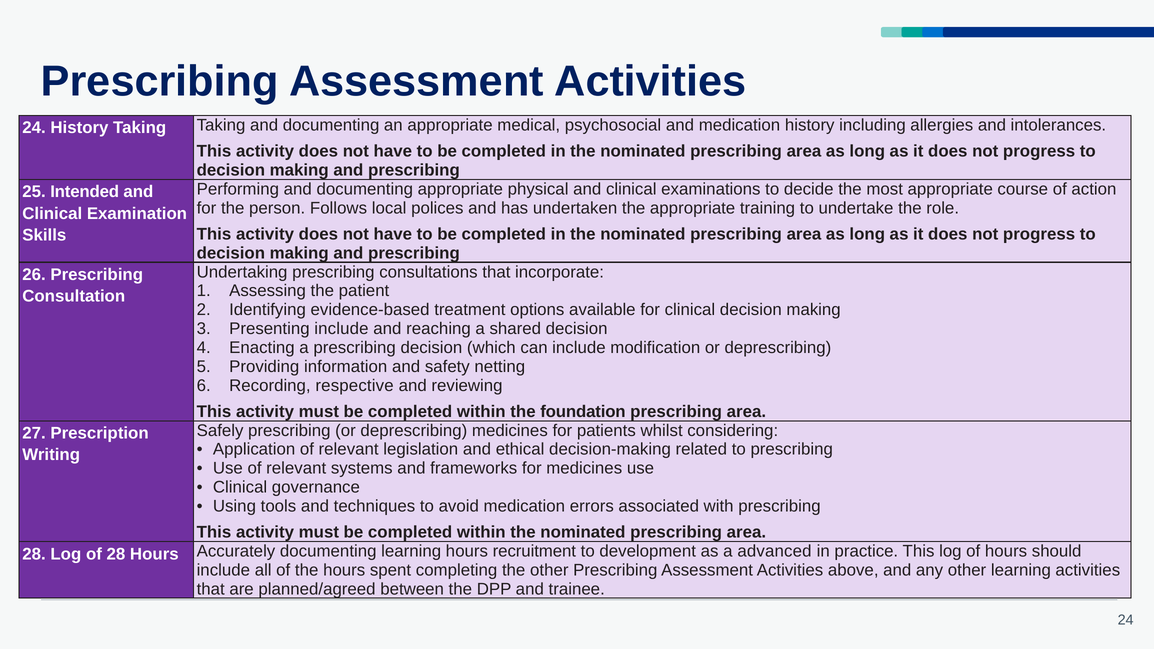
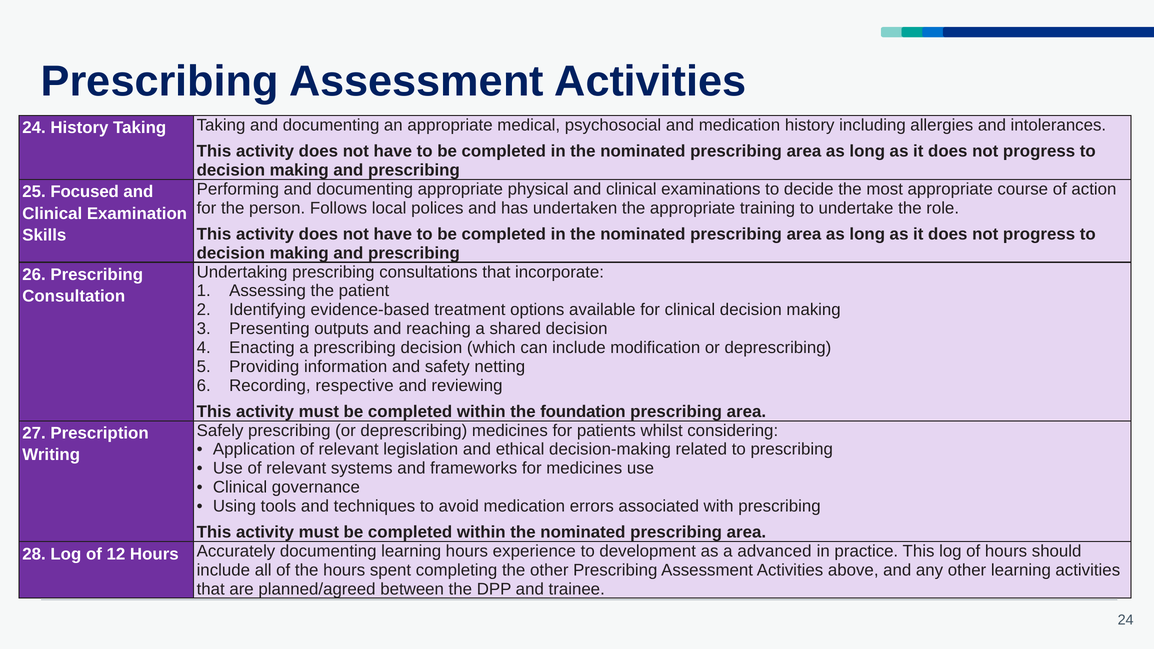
Intended: Intended -> Focused
Presenting include: include -> outputs
of 28: 28 -> 12
recruitment: recruitment -> experience
